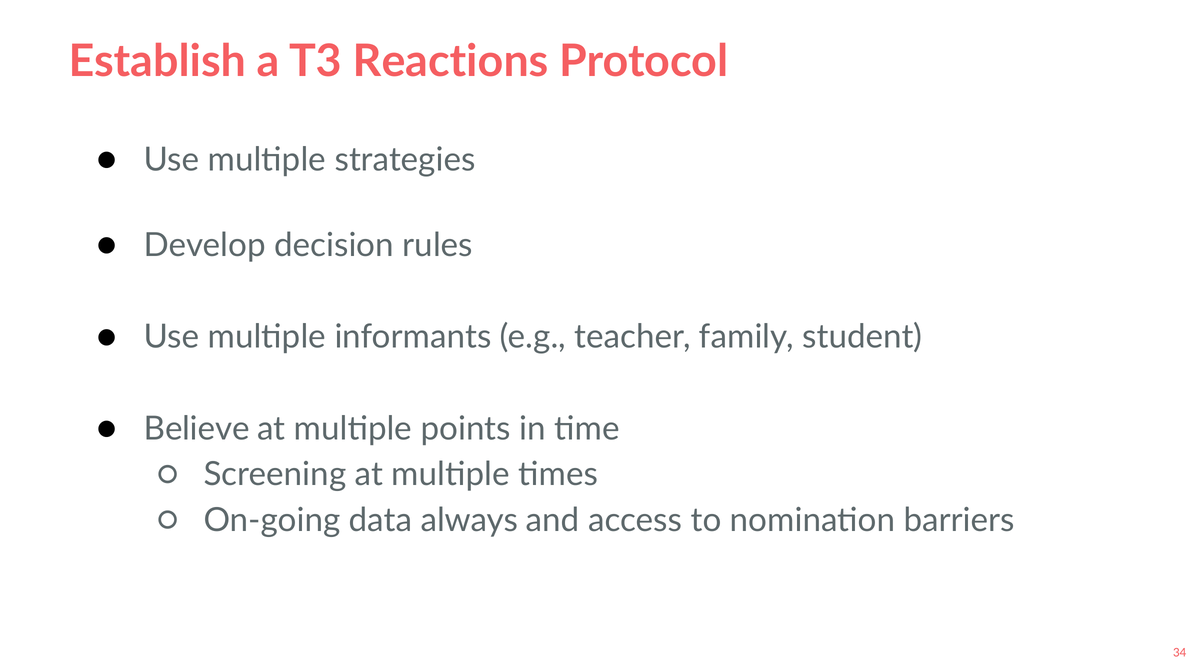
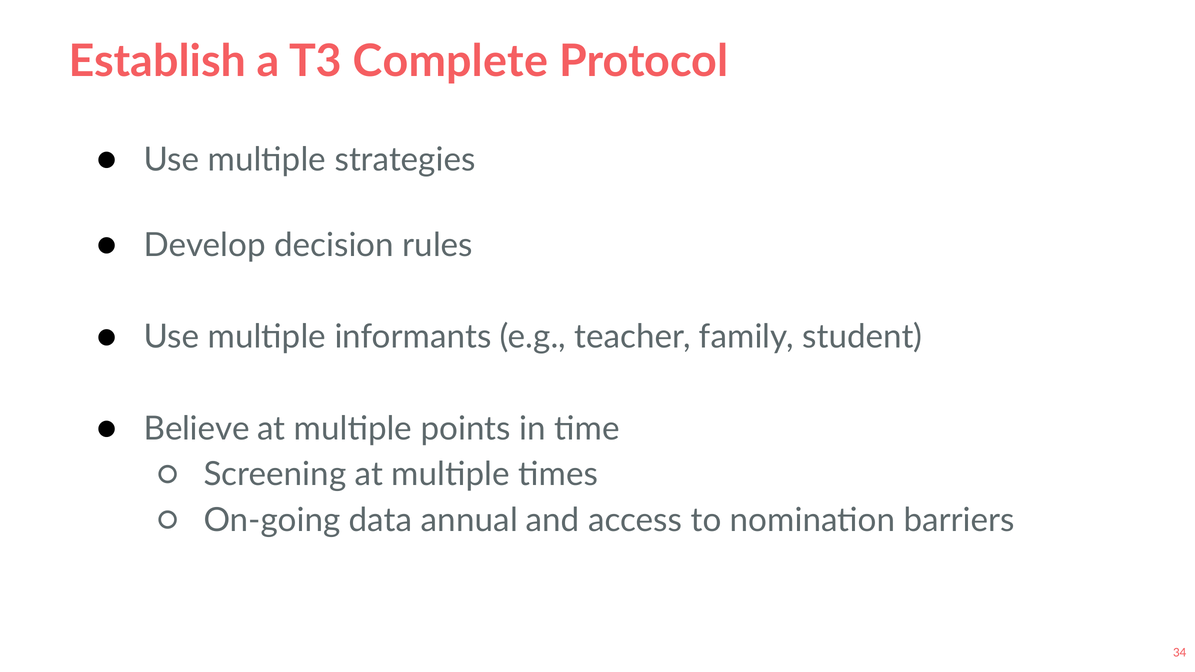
Reactions: Reactions -> Complete
always: always -> annual
